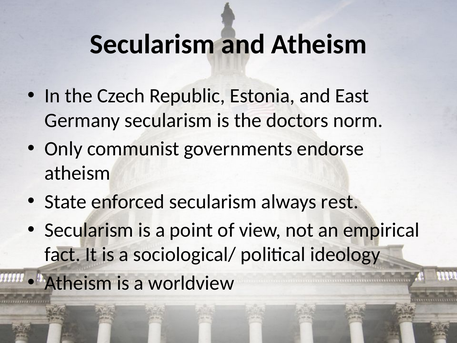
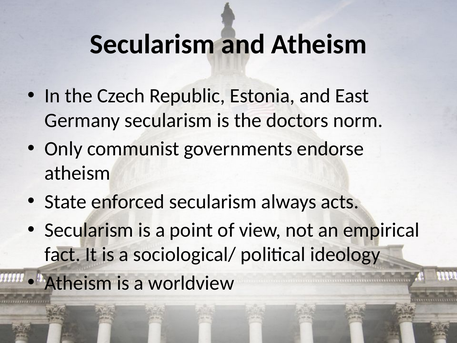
rest: rest -> acts
